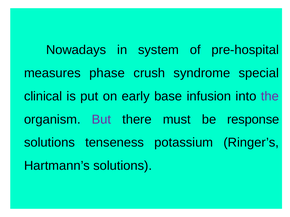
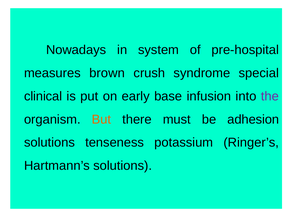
phase: phase -> brown
But colour: purple -> orange
response: response -> adhesion
